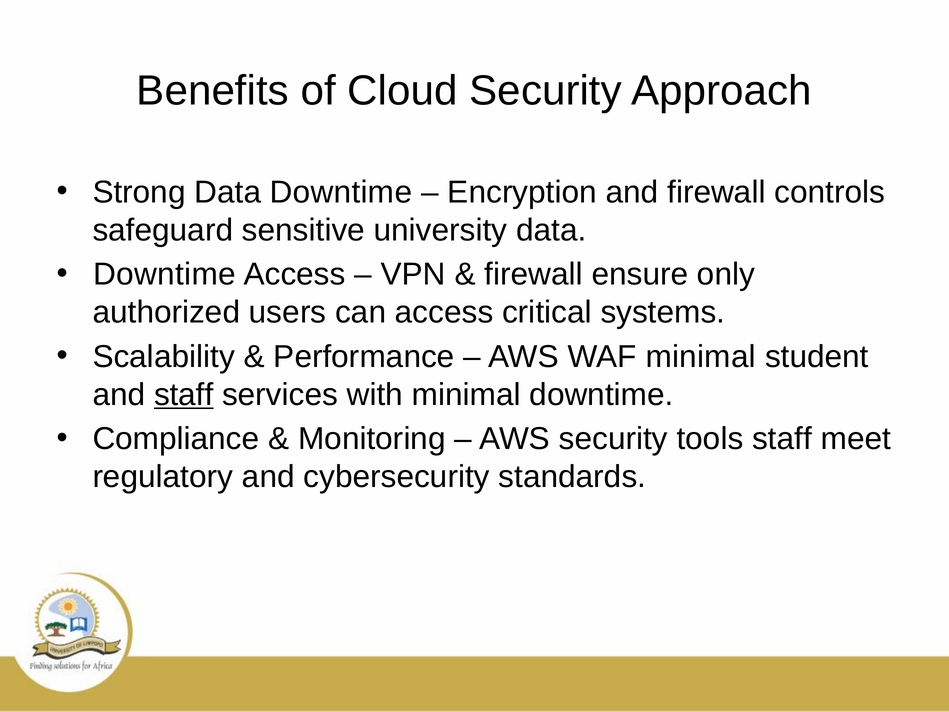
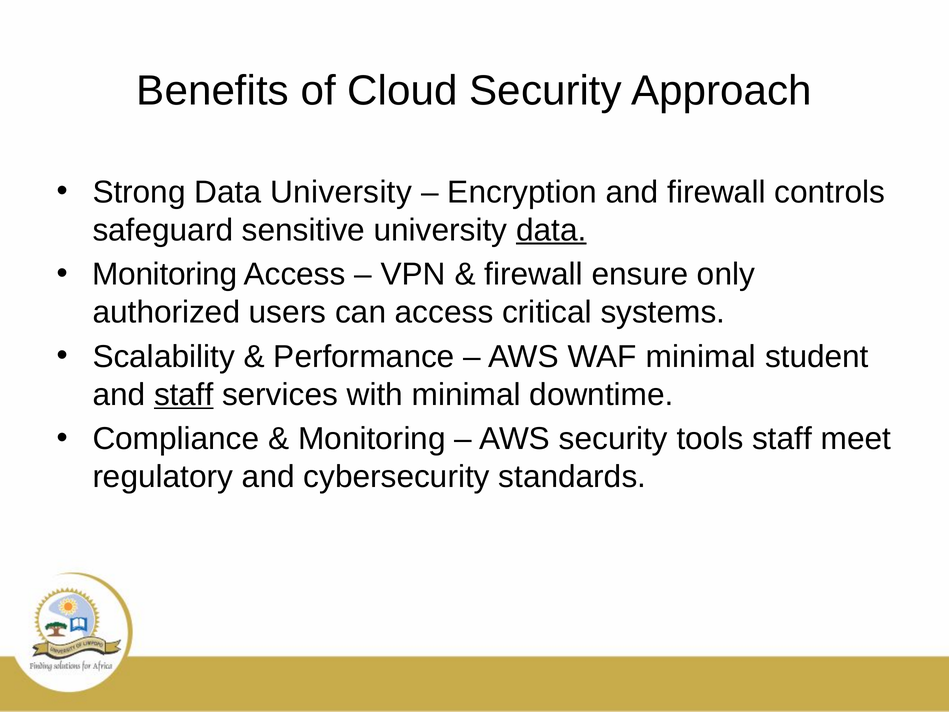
Data Downtime: Downtime -> University
data at (551, 230) underline: none -> present
Downtime at (164, 274): Downtime -> Monitoring
